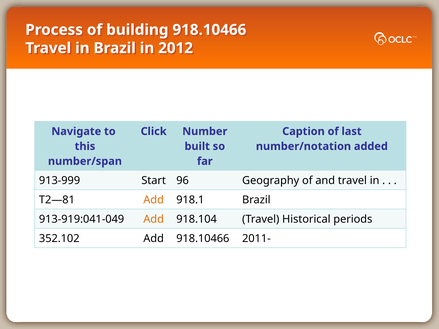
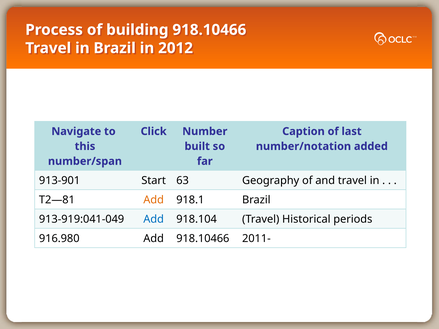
913-999: 913-999 -> 913-901
96: 96 -> 63
Add at (154, 219) colour: orange -> blue
352.102: 352.102 -> 916.980
